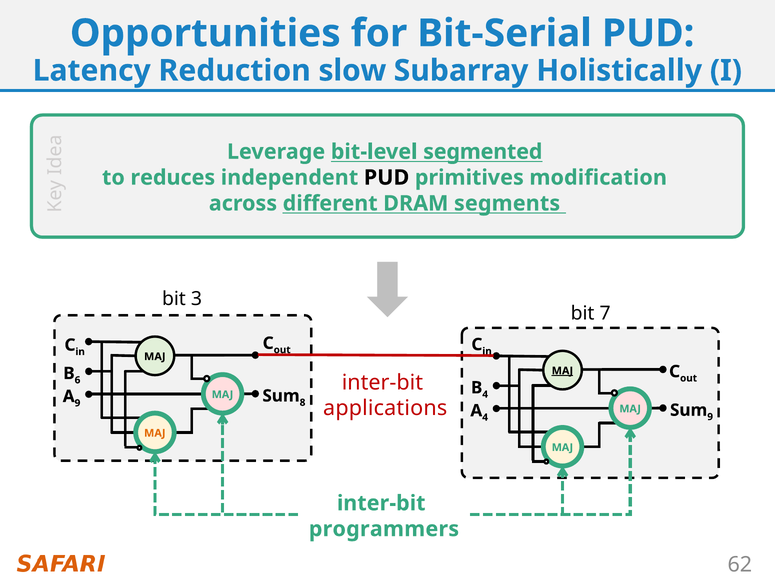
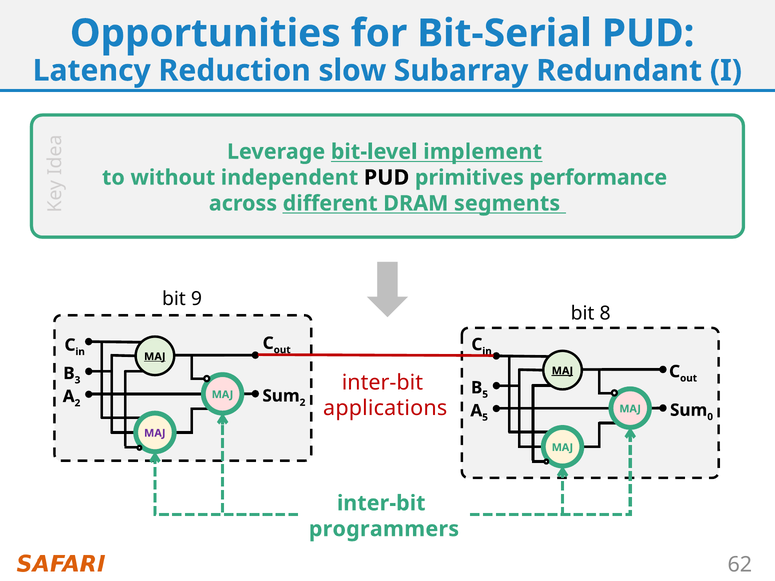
Holistically: Holistically -> Redundant
segmented: segmented -> implement
reduces: reduces -> without
modification: modification -> performance
3: 3 -> 9
7: 7 -> 8
MAJ at (155, 357) underline: none -> present
6: 6 -> 3
4 at (485, 395): 4 -> 5
9 at (77, 403): 9 -> 2
8 at (303, 403): 8 -> 2
4 at (485, 418): 4 -> 5
9 at (710, 417): 9 -> 0
MAJ at (155, 433) colour: orange -> purple
